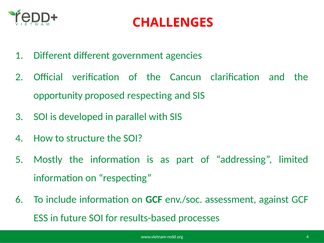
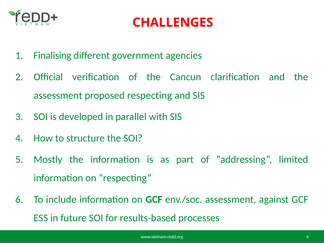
Different at (52, 56): Different -> Finalising
opportunity at (58, 96): opportunity -> assessment
